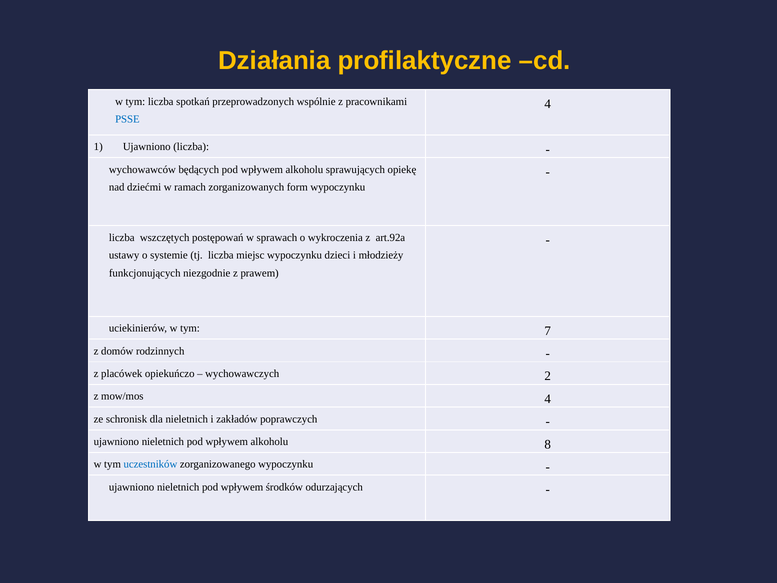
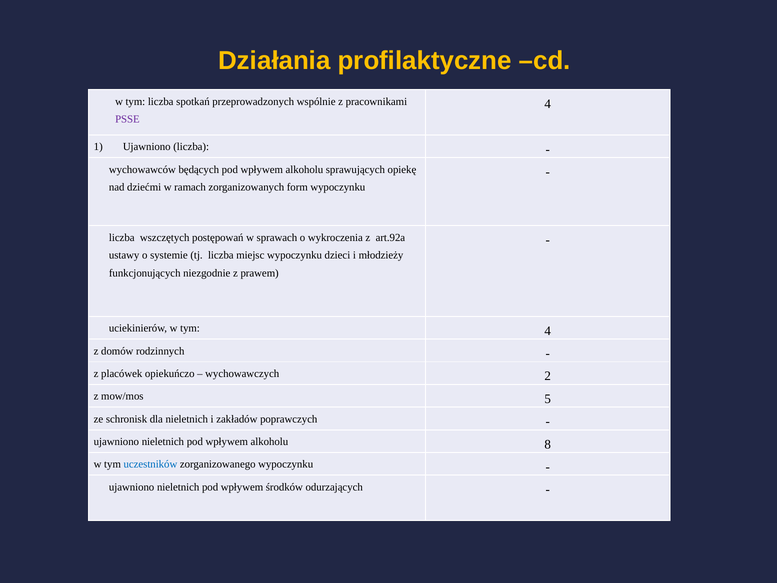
PSSE colour: blue -> purple
tym 7: 7 -> 4
mow/mos 4: 4 -> 5
